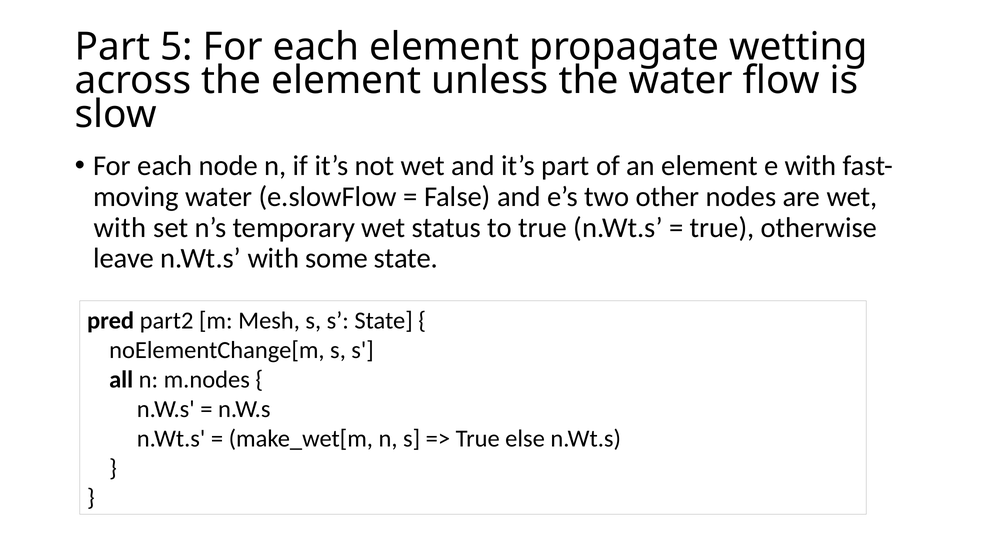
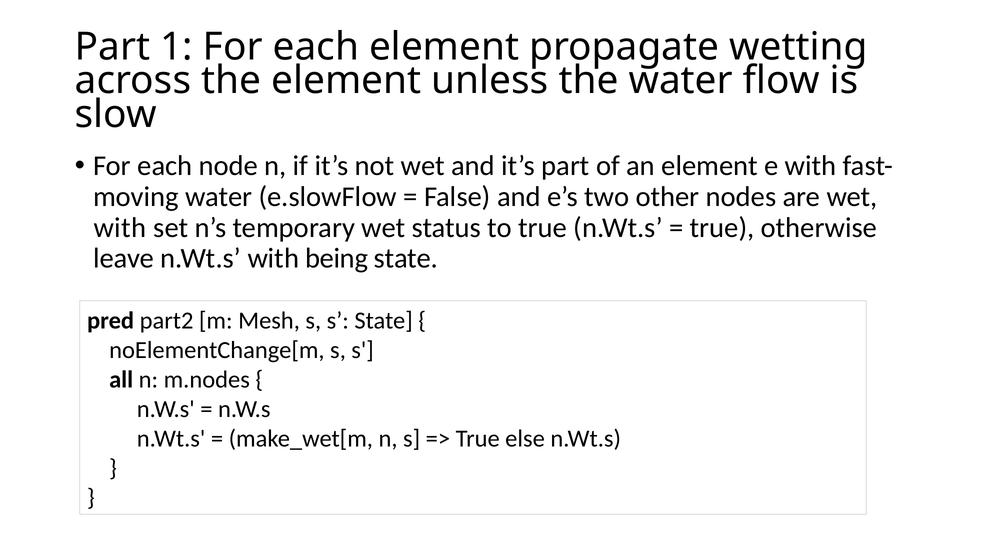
5: 5 -> 1
some: some -> being
